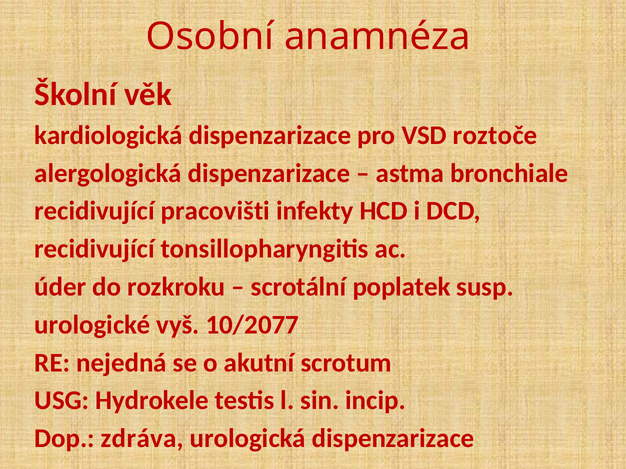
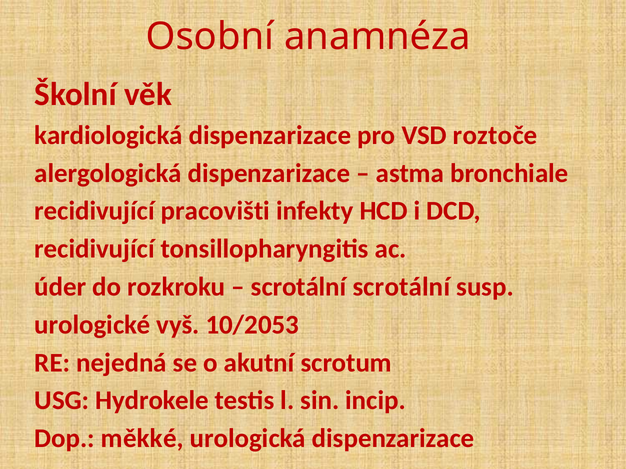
scrotální poplatek: poplatek -> scrotální
10/2077: 10/2077 -> 10/2053
zdráva: zdráva -> měkké
